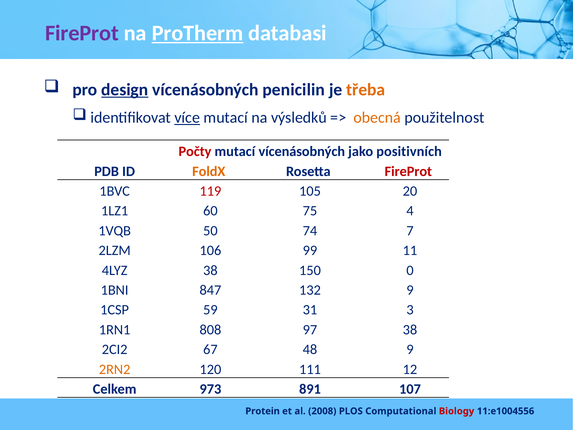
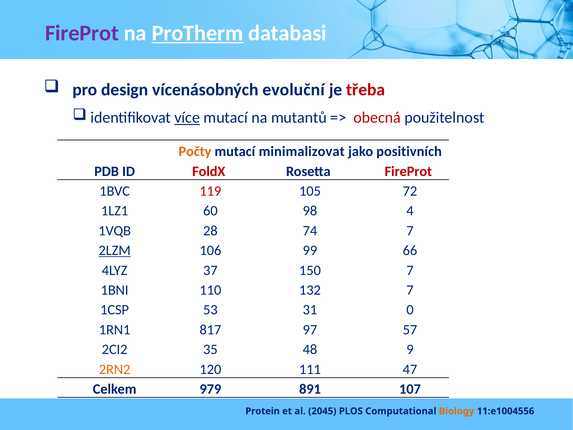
design underline: present -> none
penicilin: penicilin -> evoluční
třeba colour: orange -> red
výsledků: výsledků -> mutantů
obecná colour: orange -> red
Počty colour: red -> orange
mutací vícenásobných: vícenásobných -> minimalizovat
FoldX colour: orange -> red
20: 20 -> 72
75: 75 -> 98
50: 50 -> 28
2LZM underline: none -> present
11: 11 -> 66
4LYZ 38: 38 -> 37
150 0: 0 -> 7
847: 847 -> 110
132 9: 9 -> 7
59: 59 -> 53
3: 3 -> 0
808: 808 -> 817
97 38: 38 -> 57
67: 67 -> 35
12: 12 -> 47
973: 973 -> 979
2008: 2008 -> 2045
Biology colour: red -> orange
